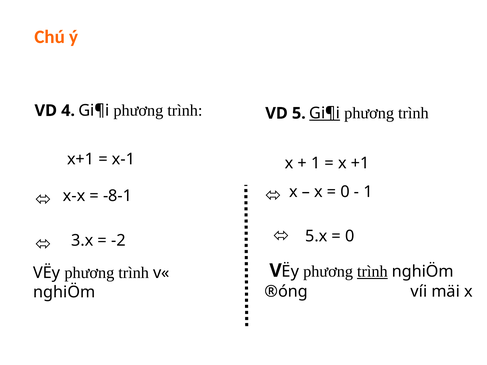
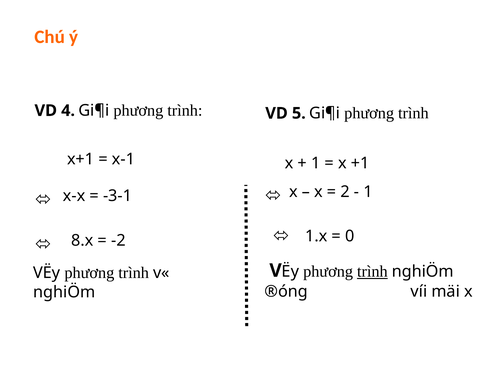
Gi¶i at (325, 113) underline: present -> none
0 at (345, 192): 0 -> 2
-8-1: -8-1 -> -3-1
5.x: 5.x -> 1.x
3.x: 3.x -> 8.x
